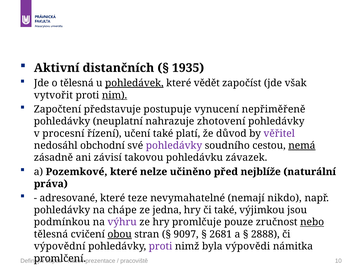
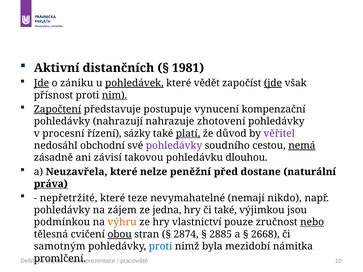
1935: 1935 -> 1981
Jde at (41, 83) underline: none -> present
o tělesná: tělesná -> zániku
jde at (273, 83) underline: none -> present
vytvořit: vytvořit -> přísnost
Započtení underline: none -> present
nepřiměřeně: nepřiměřeně -> kompenzační
neuplatní: neuplatní -> nahrazují
učení: učení -> sázky
platí underline: none -> present
závazek: závazek -> dlouhou
Pozemkové: Pozemkové -> Neuzavřela
učiněno: učiněno -> peněžní
nejblíže: nejblíže -> dostane
práva underline: none -> present
adresované: adresované -> nepřetržité
chápe: chápe -> zájem
výhru colour: purple -> orange
promlčuje: promlčuje -> vlastnictví
9097: 9097 -> 2874
2681: 2681 -> 2885
2888: 2888 -> 2668
výpovědní: výpovědní -> samotným
proti at (161, 247) colour: purple -> blue
výpovědi: výpovědi -> mezidobí
